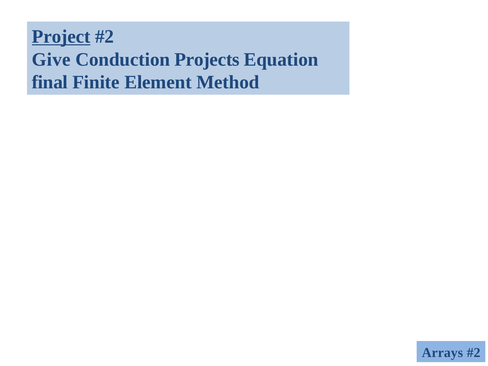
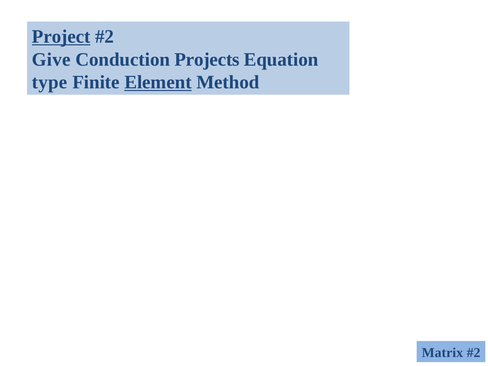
final: final -> type
Element underline: none -> present
Arrays: Arrays -> Matrix
